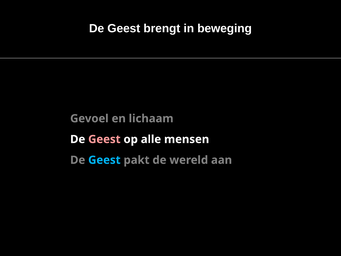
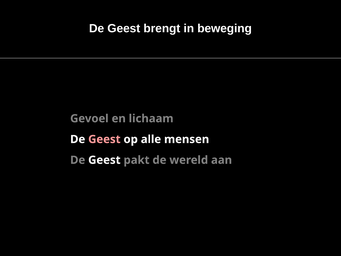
Geest at (104, 160) colour: light blue -> white
